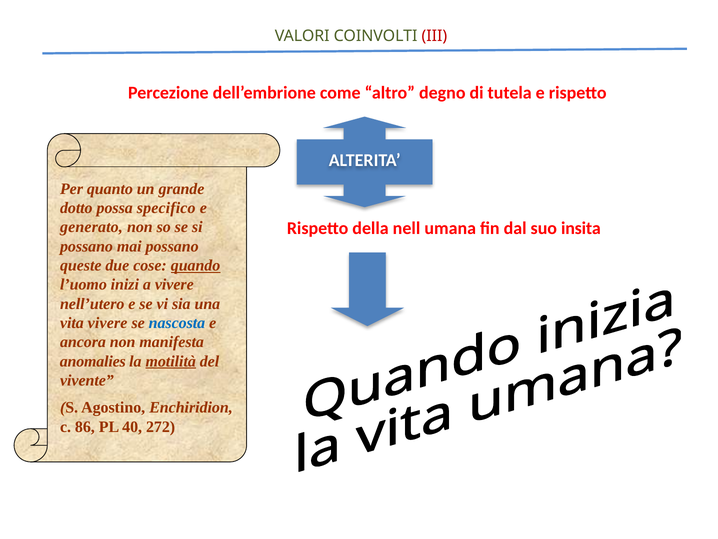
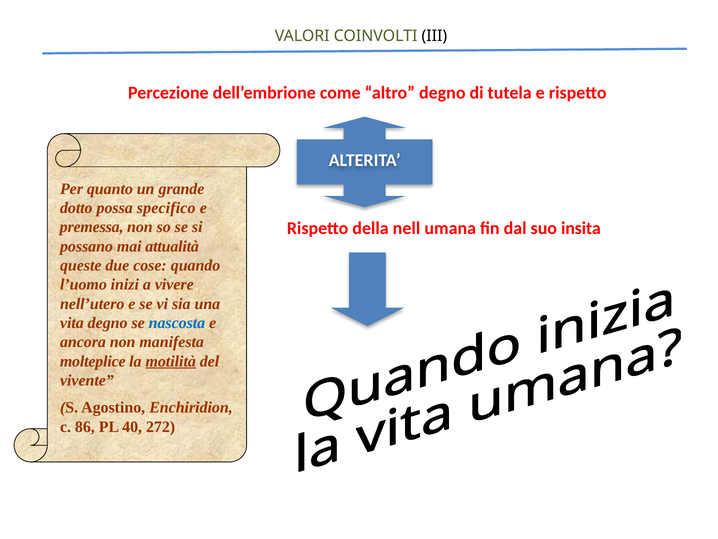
III colour: red -> black
generato: generato -> premessa
mai possano: possano -> attualità
quando underline: present -> none
vita vivere: vivere -> degno
anomalies: anomalies -> molteplice
